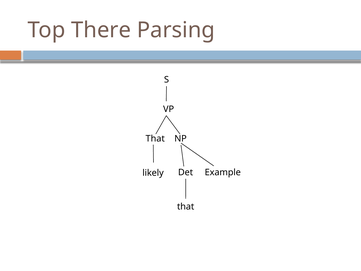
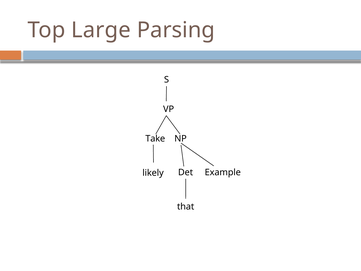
There: There -> Large
That at (155, 138): That -> Take
